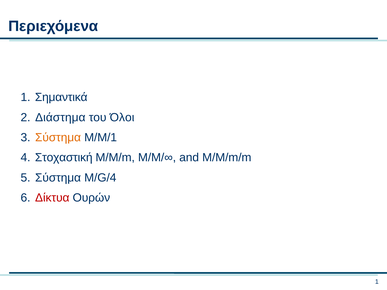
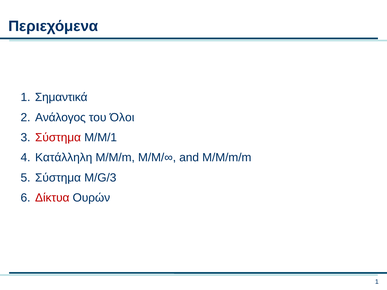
Διάστημα: Διάστημα -> Ανάλογος
Σύστημα at (58, 138) colour: orange -> red
Στοχαστική: Στοχαστική -> Κατάλληλη
M/G/4: M/G/4 -> M/G/3
